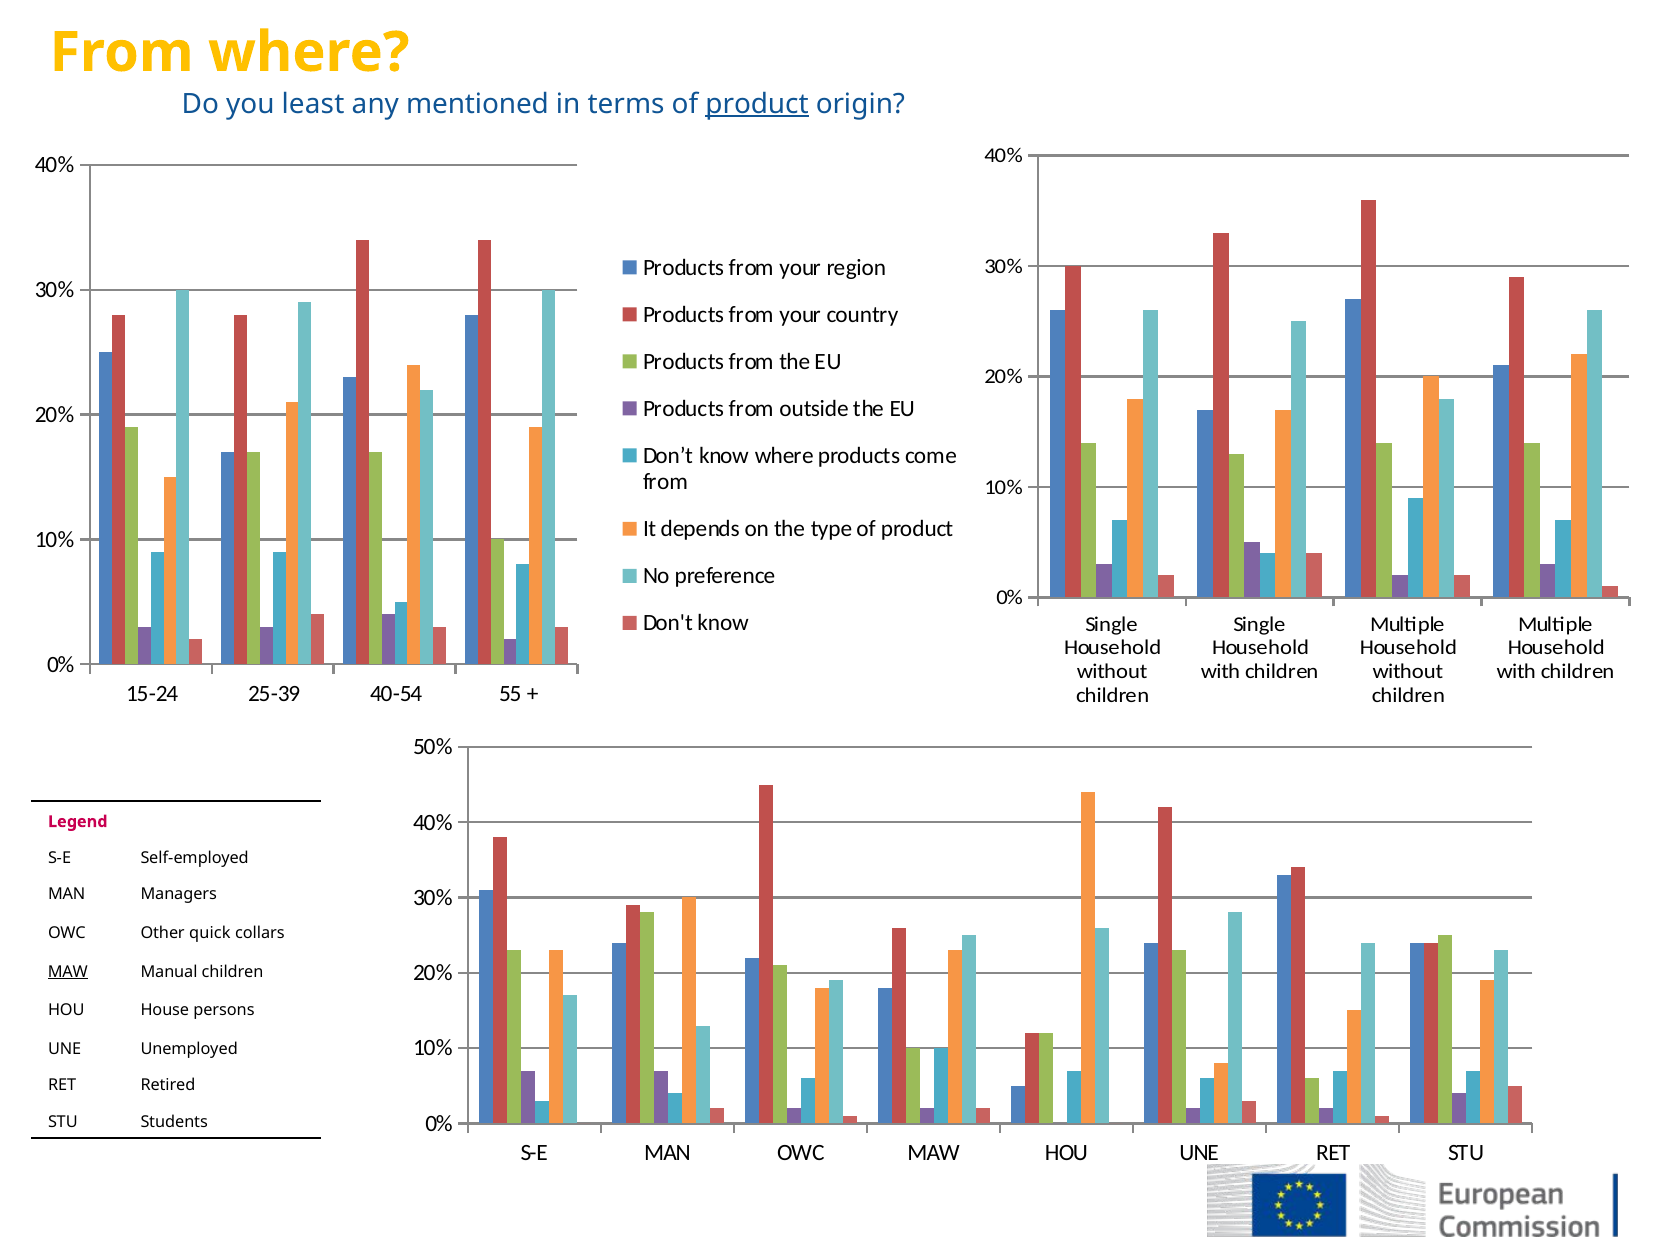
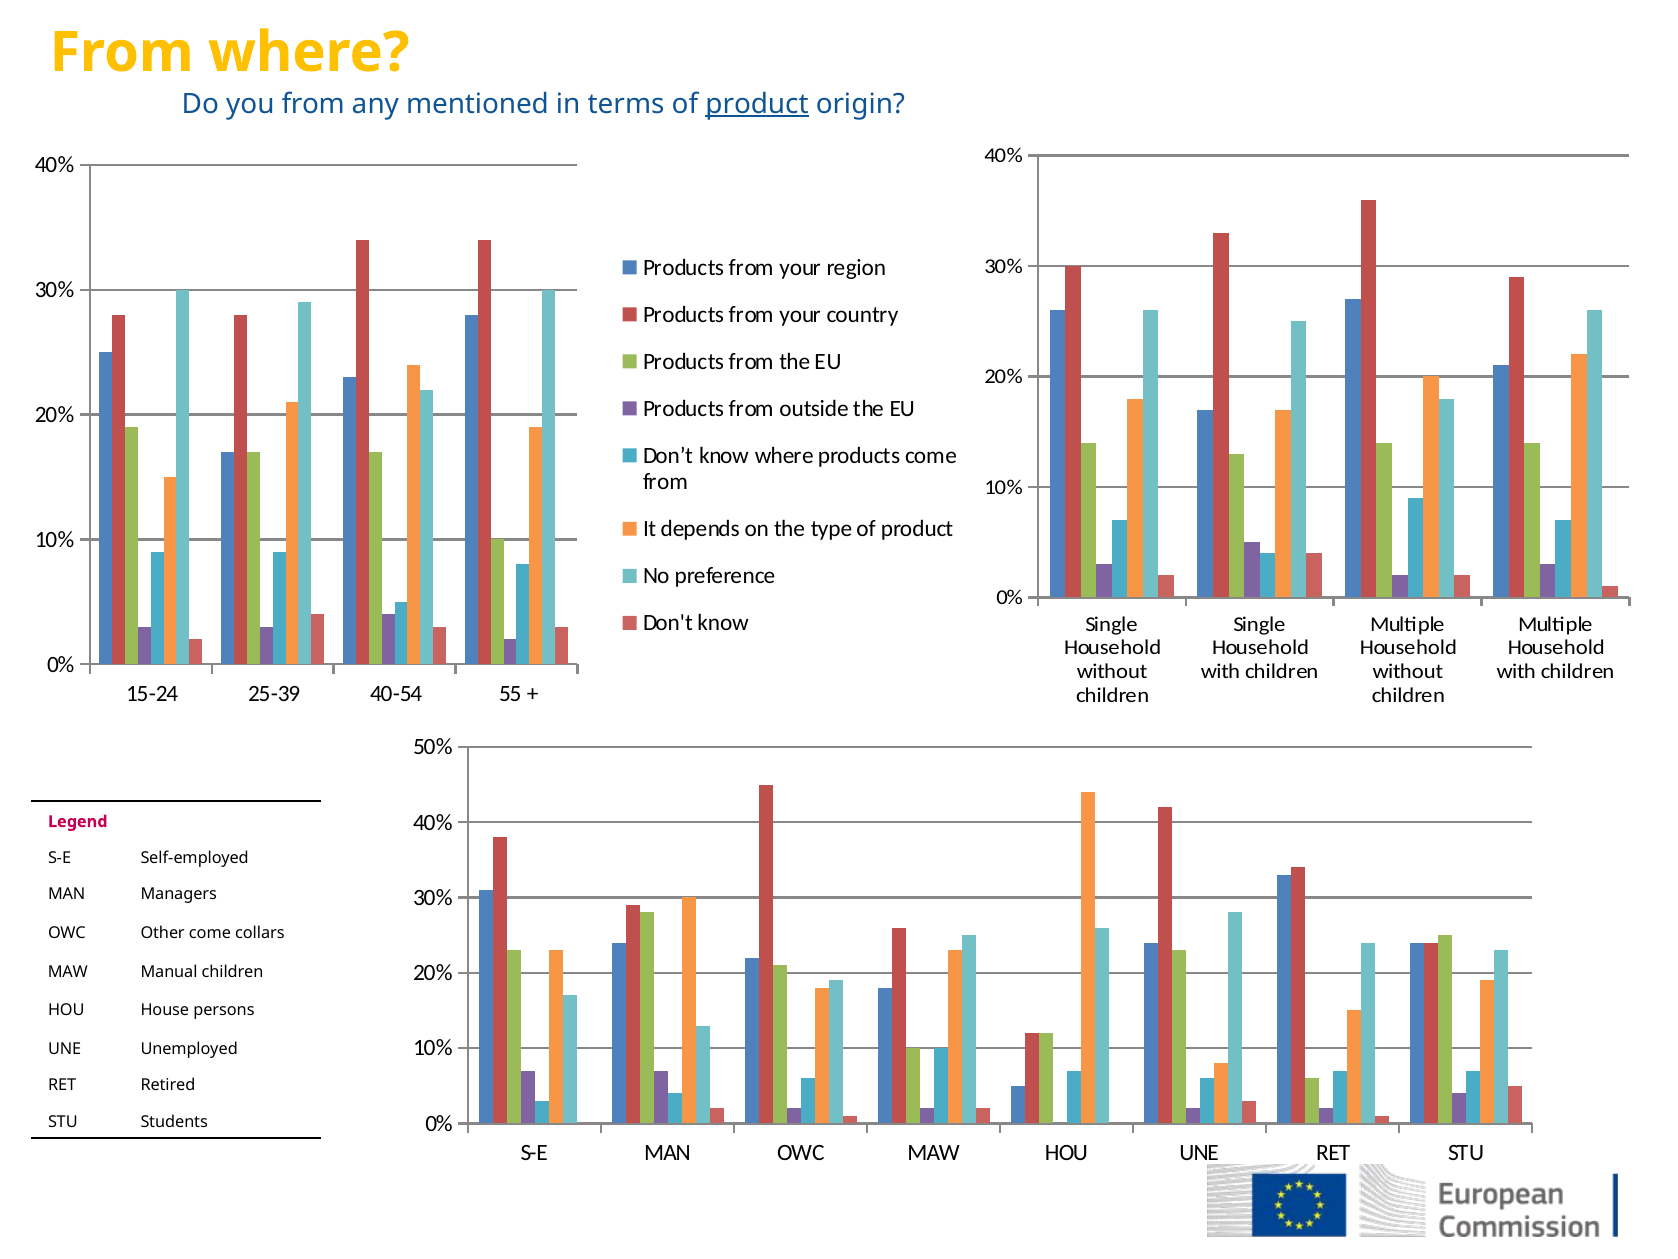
you least: least -> from
Other quick: quick -> come
MAW at (68, 971) underline: present -> none
